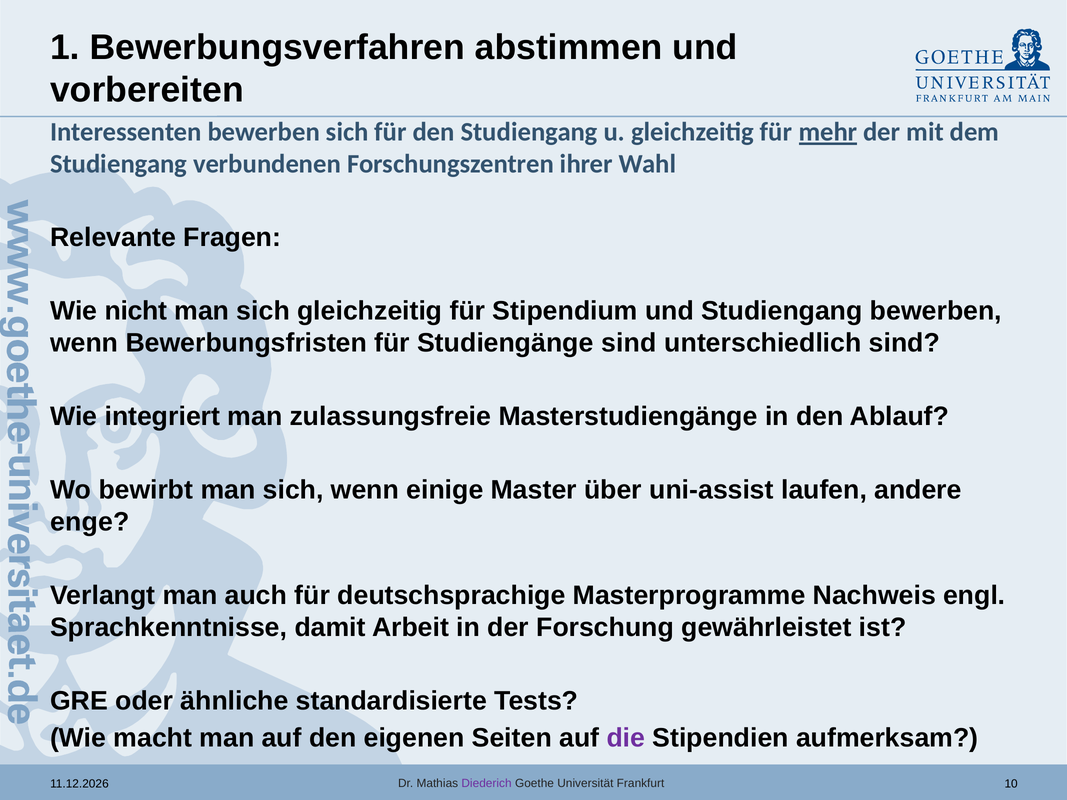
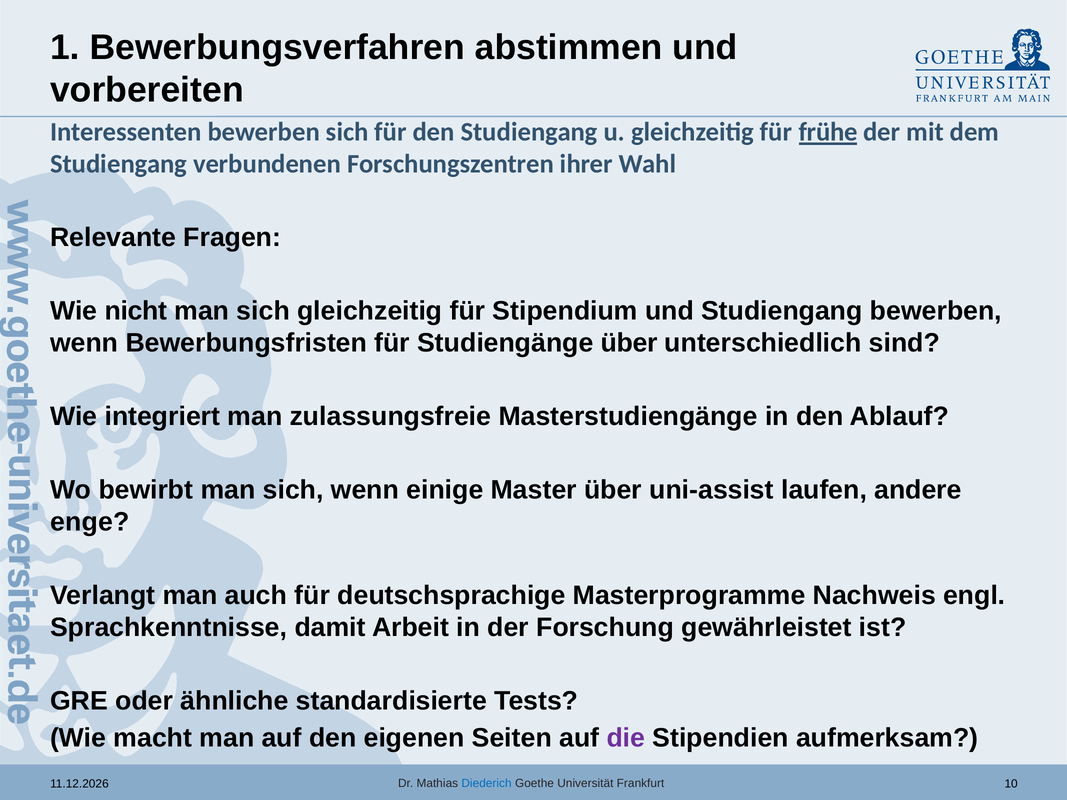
mehr: mehr -> frühe
Studiengänge sind: sind -> über
Diederich colour: purple -> blue
